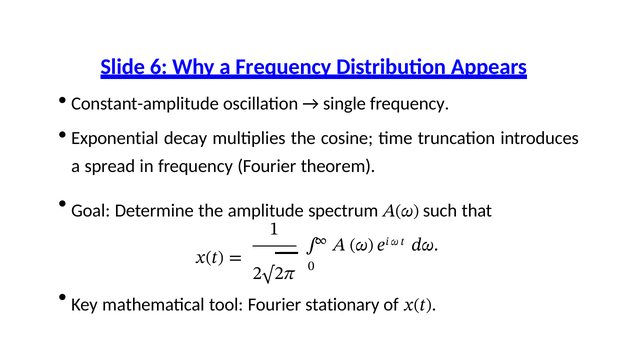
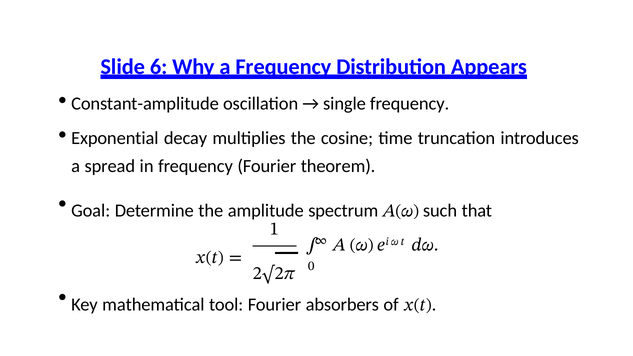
stationary: stationary -> absorbers
